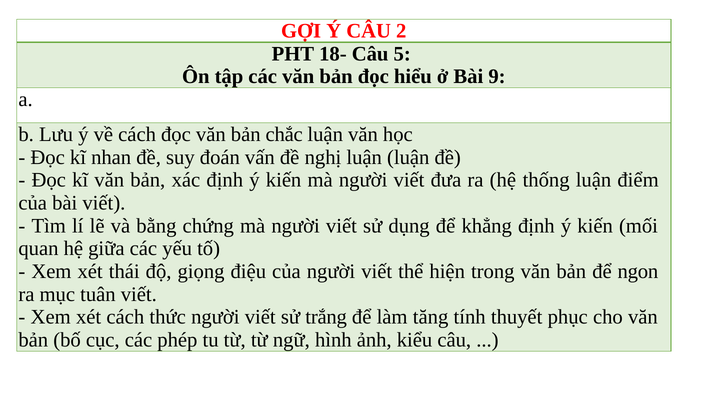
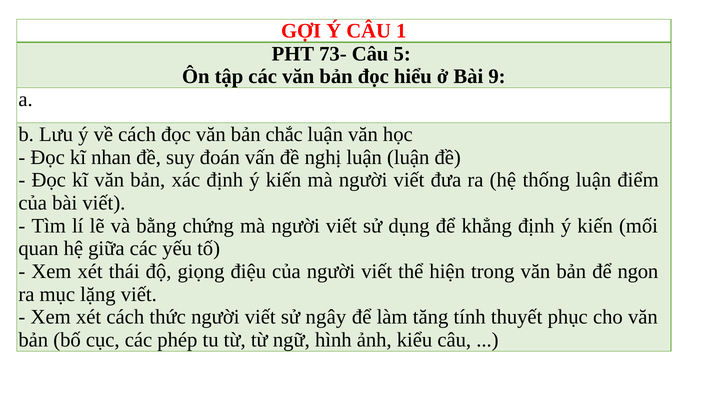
2: 2 -> 1
18-: 18- -> 73-
tuân: tuân -> lặng
trắng: trắng -> ngây
